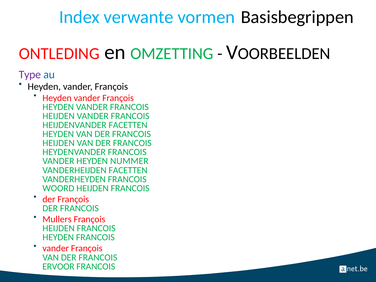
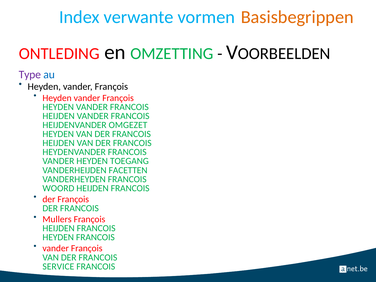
Basisbegrippen colour: black -> orange
HEIJDENVANDER FACETTEN: FACETTEN -> OMGEZET
NUMMER: NUMMER -> TOEGANG
ERVOOR: ERVOOR -> SERVICE
